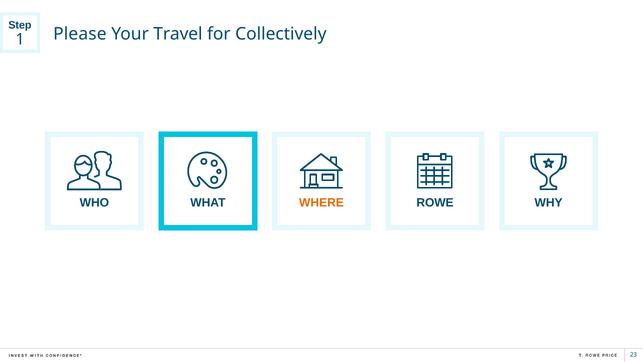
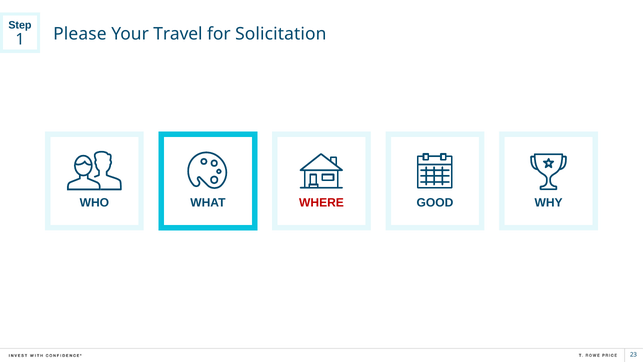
Collectively: Collectively -> Solicitation
WHERE colour: orange -> red
ROWE: ROWE -> GOOD
